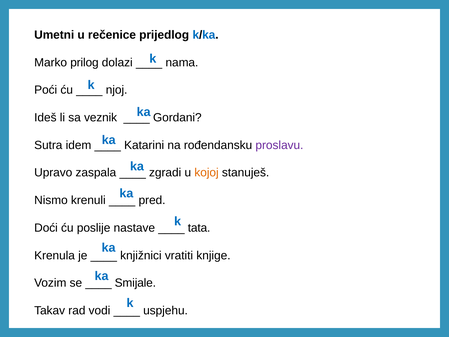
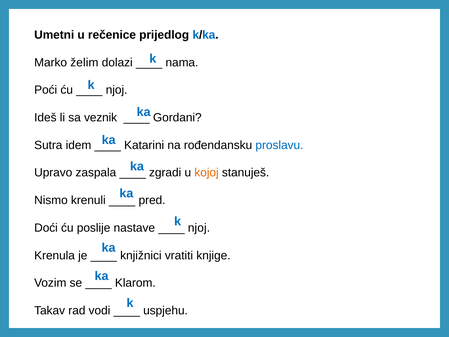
prilog: prilog -> želim
proslavu colour: purple -> blue
tata at (199, 228): tata -> njoj
Smijale: Smijale -> Klarom
